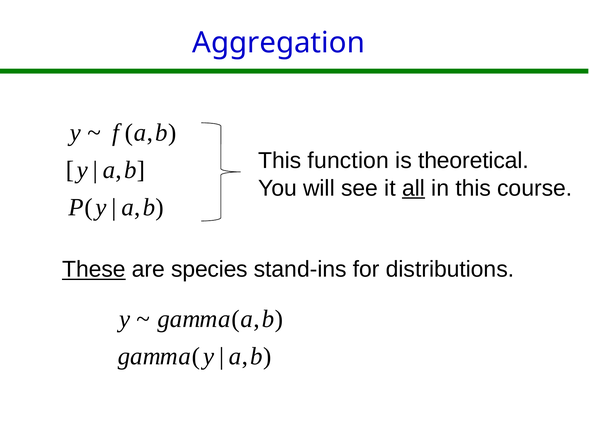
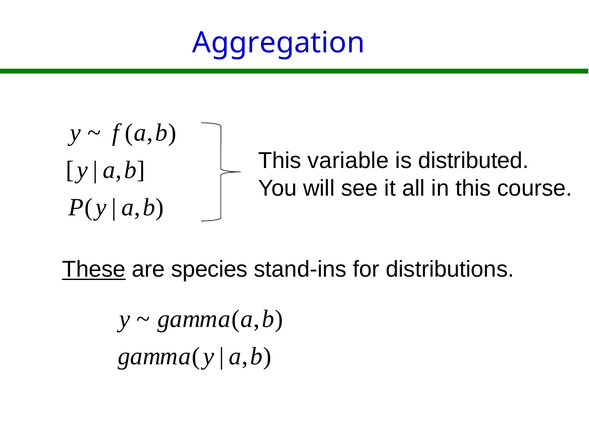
function: function -> variable
theoretical: theoretical -> distributed
all underline: present -> none
